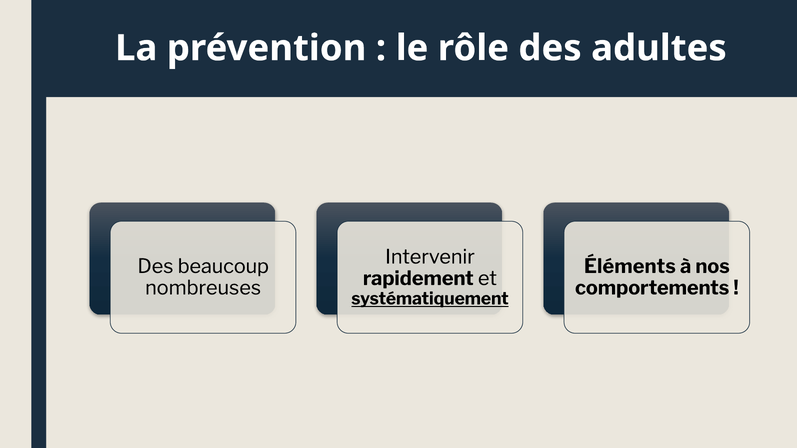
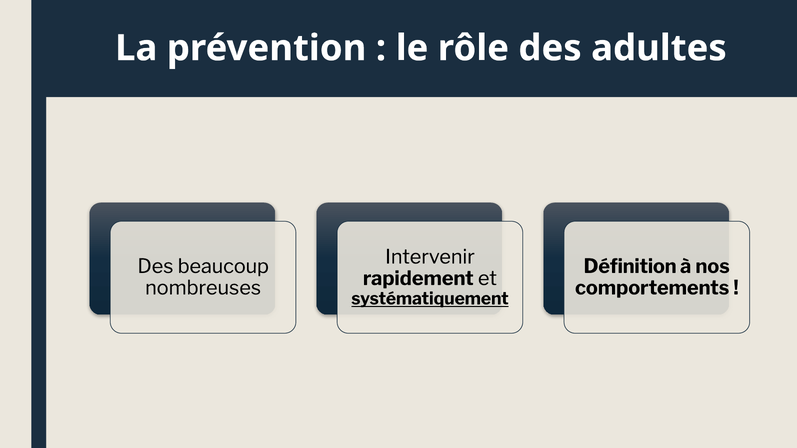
Éléments: Éléments -> Définition
